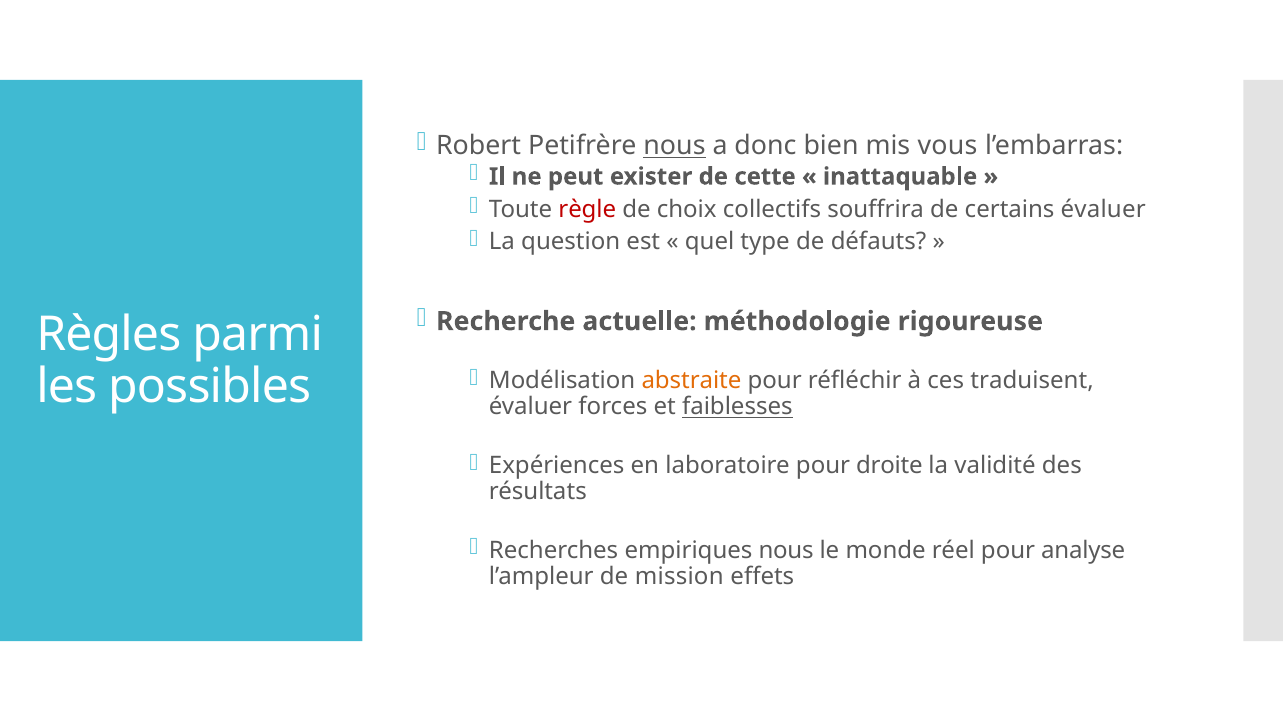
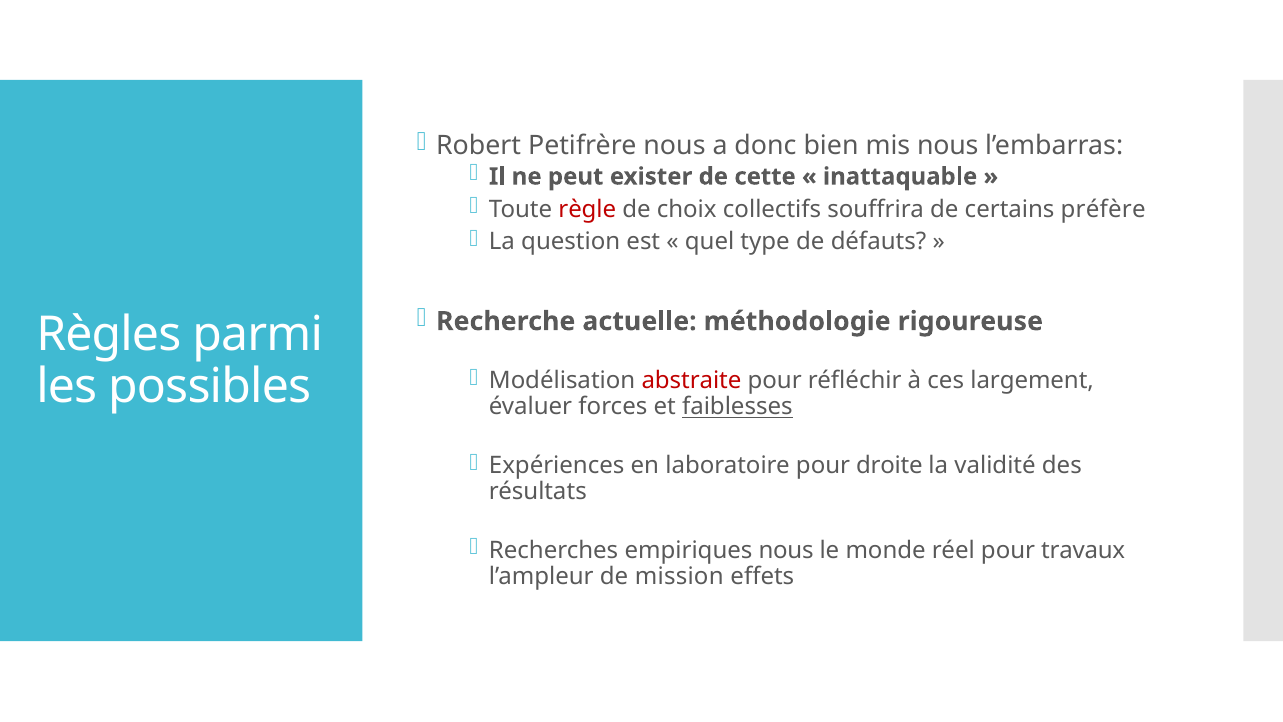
nous at (674, 146) underline: present -> none
mis vous: vous -> nous
certains évaluer: évaluer -> préfère
abstraite colour: orange -> red
traduisent: traduisent -> largement
analyse: analyse -> travaux
